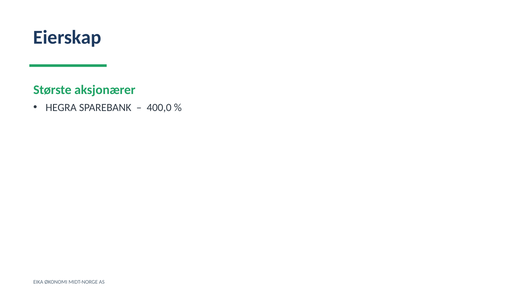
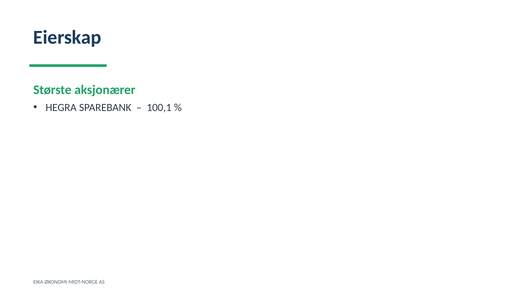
400,0: 400,0 -> 100,1
